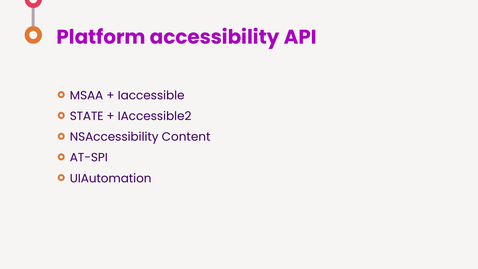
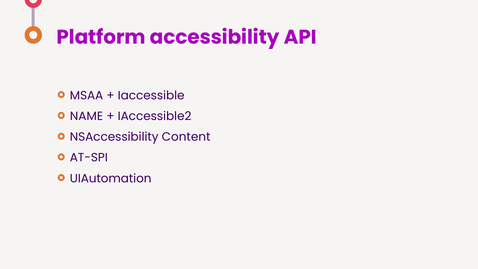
STATE: STATE -> NAME
